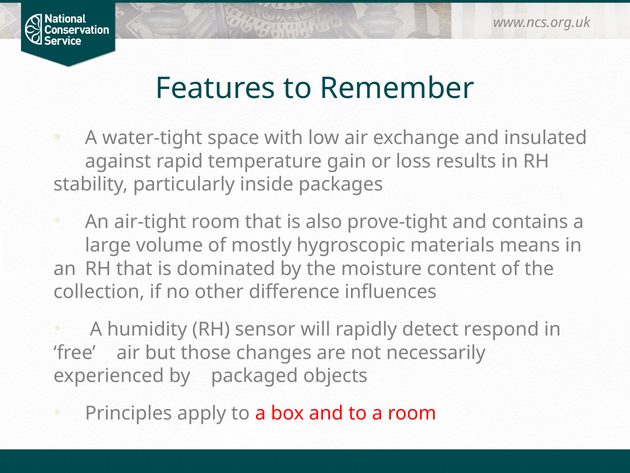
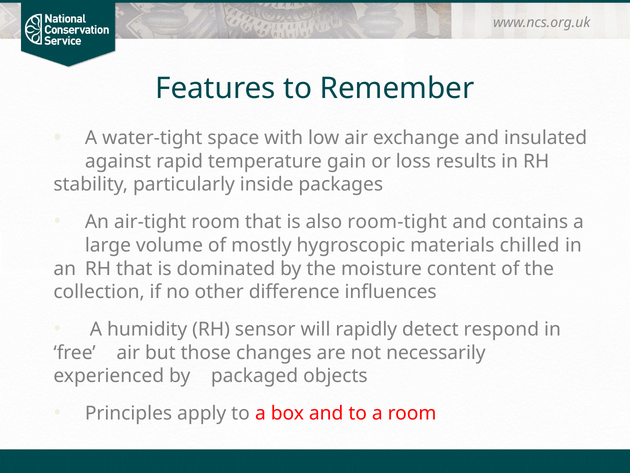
prove-tight: prove-tight -> room-tight
means: means -> chilled
